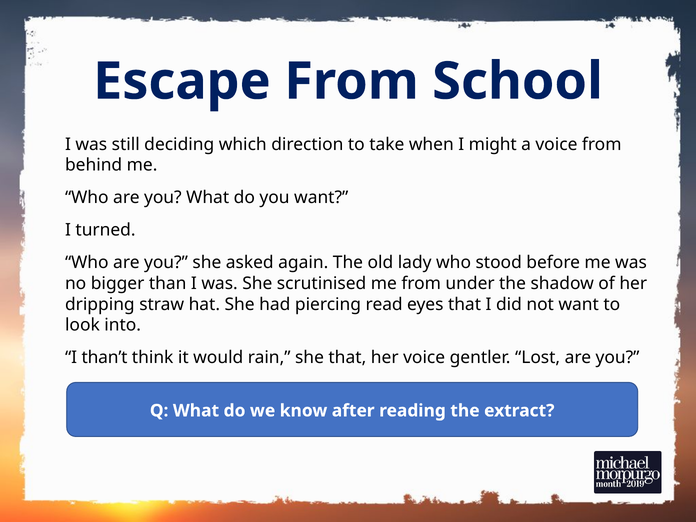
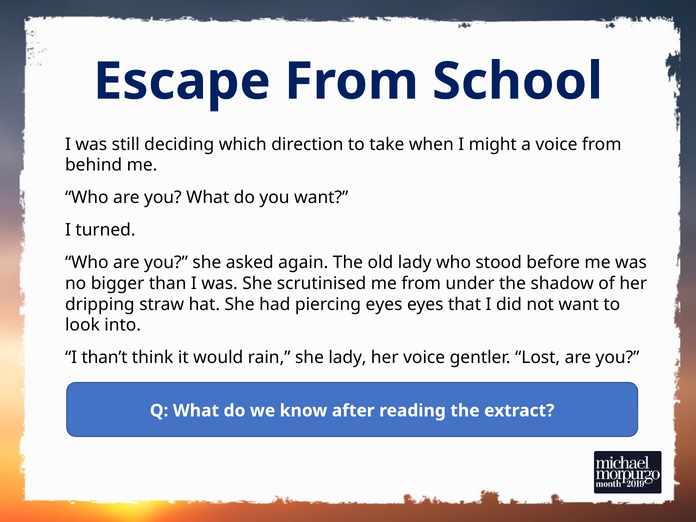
piercing read: read -> eyes
she that: that -> lady
